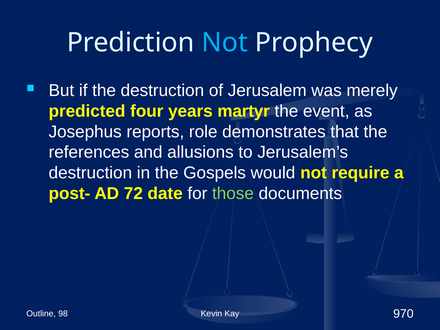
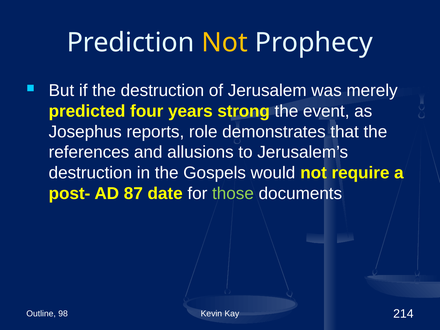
Not at (225, 43) colour: light blue -> yellow
martyr: martyr -> strong
72: 72 -> 87
970: 970 -> 214
